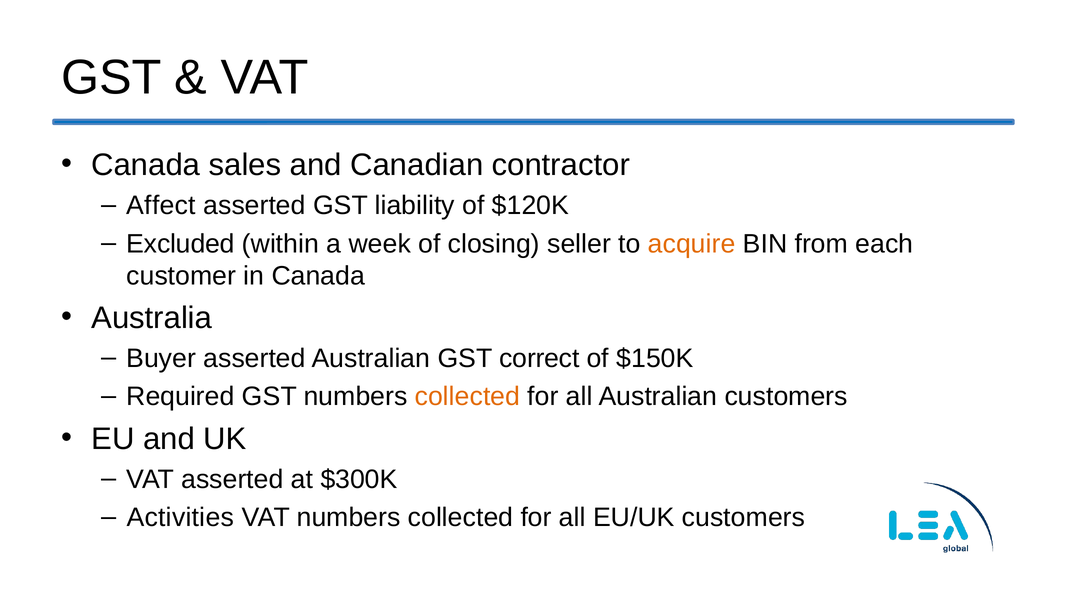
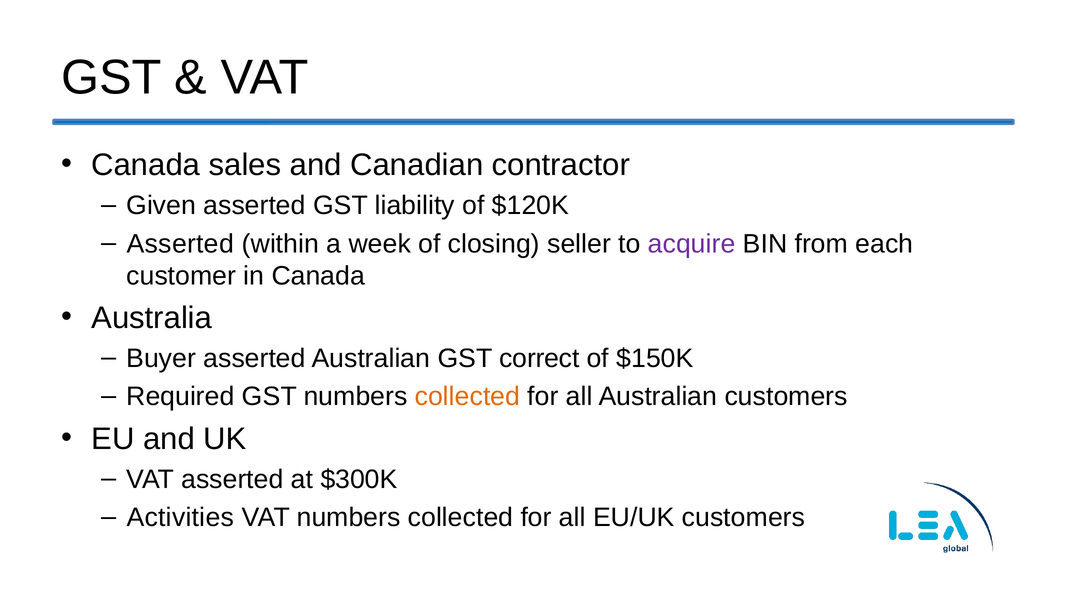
Affect: Affect -> Given
Excluded at (181, 244): Excluded -> Asserted
acquire colour: orange -> purple
